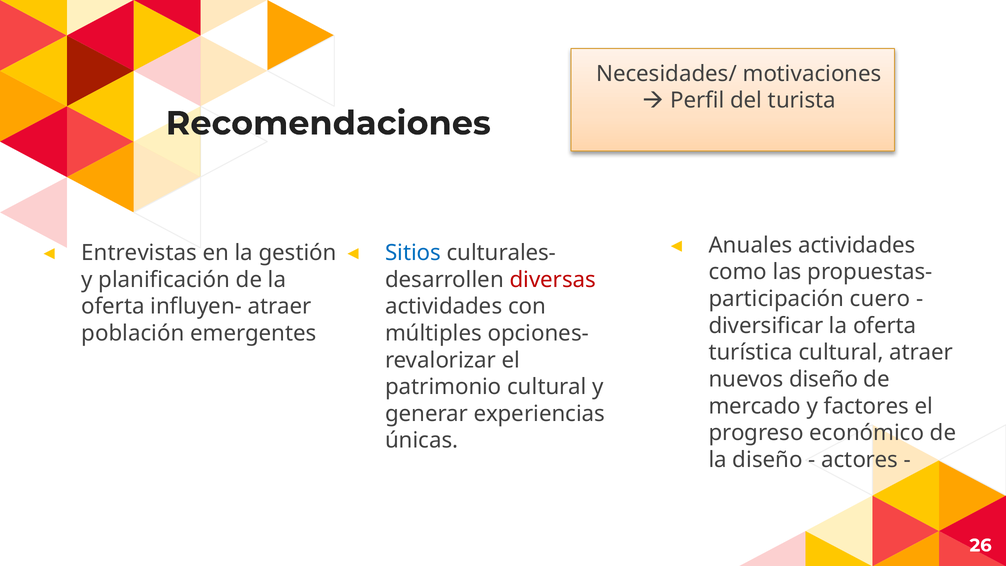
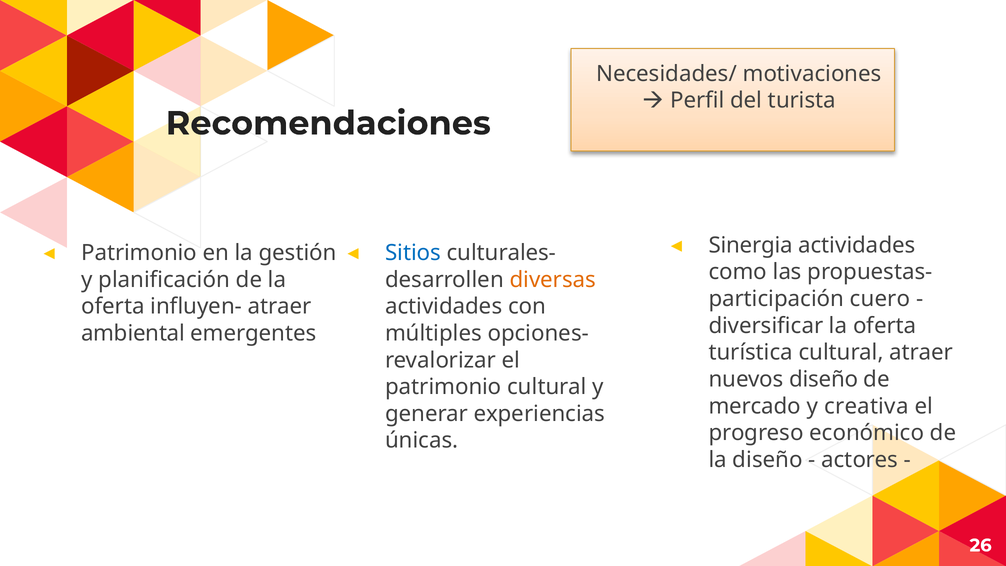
Anuales: Anuales -> Sinergia
Entrevistas at (139, 253): Entrevistas -> Patrimonio
diversas colour: red -> orange
población: población -> ambiental
factores: factores -> creativa
